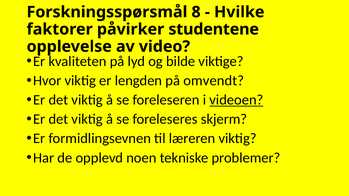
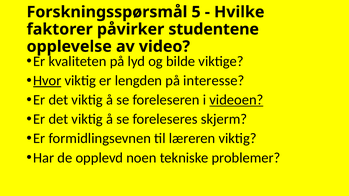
8: 8 -> 5
Hvor underline: none -> present
omvendt: omvendt -> interesse
